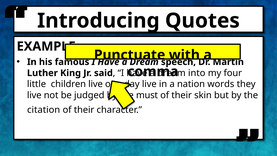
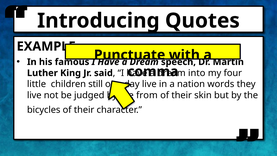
children live: live -> still
must: must -> from
citation: citation -> bicycles
